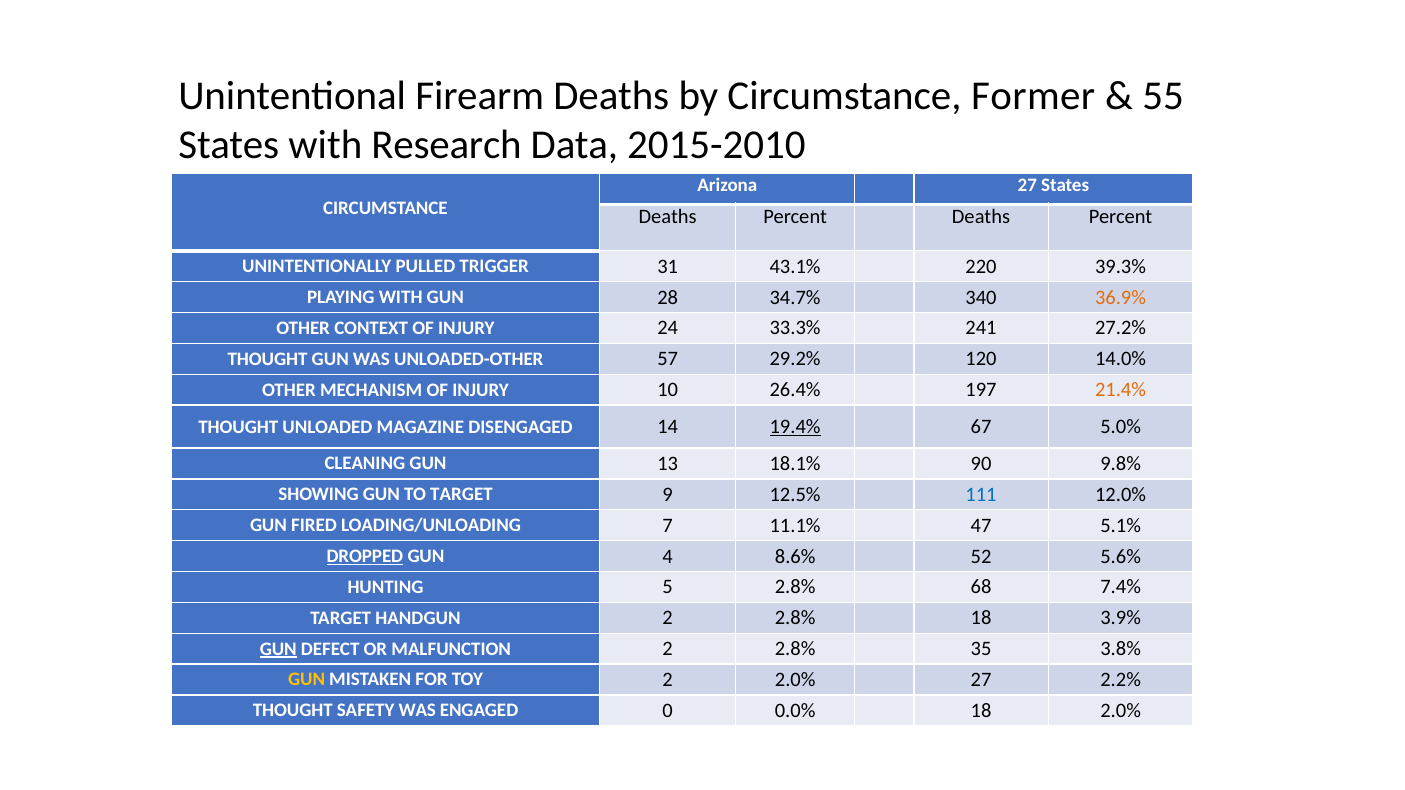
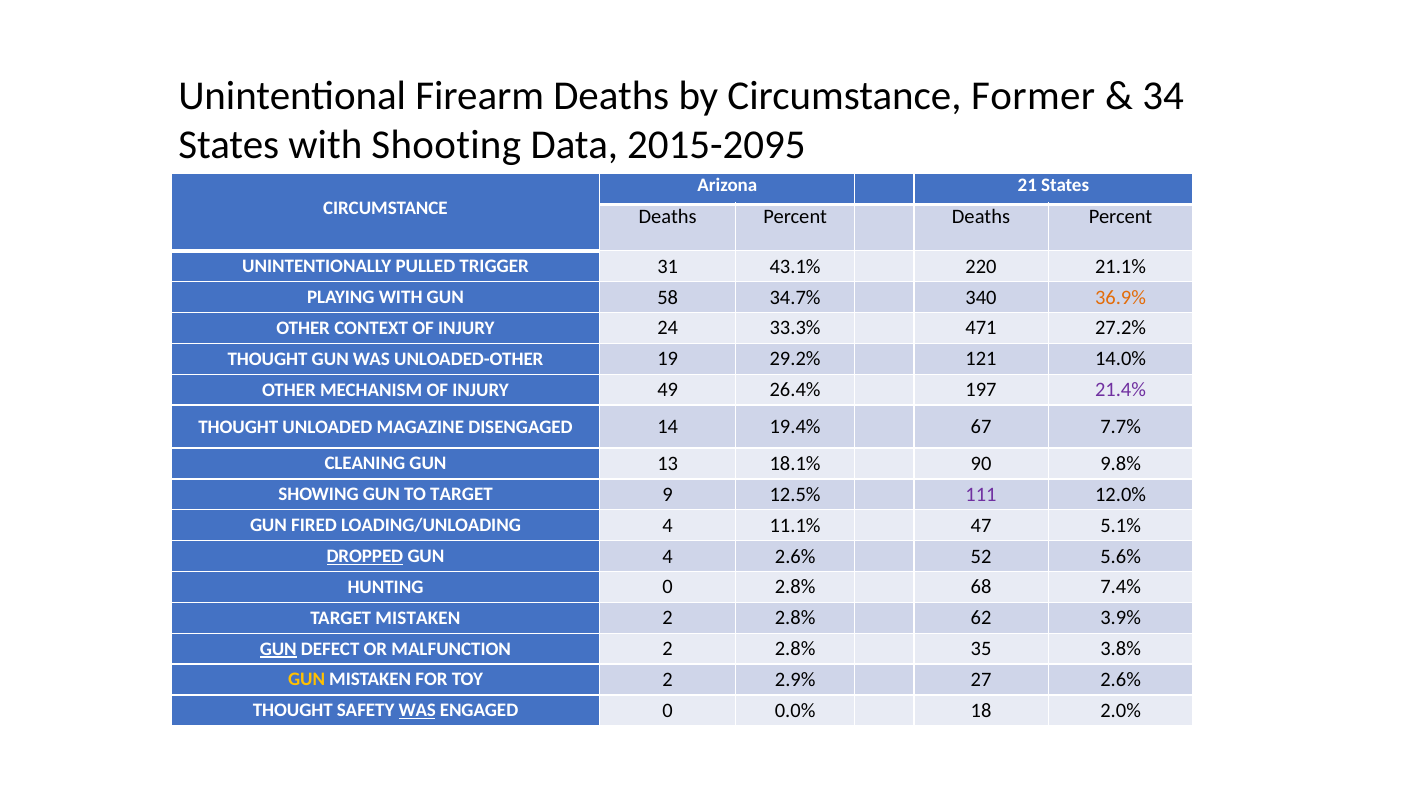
55: 55 -> 34
Research: Research -> Shooting
2015-2010: 2015-2010 -> 2015-2095
Arizona 27: 27 -> 21
39.3%: 39.3% -> 21.1%
28: 28 -> 58
241: 241 -> 471
57: 57 -> 19
120: 120 -> 121
10: 10 -> 49
21.4% colour: orange -> purple
19.4% underline: present -> none
5.0%: 5.0% -> 7.7%
111 colour: blue -> purple
LOADING/UNLOADING 7: 7 -> 4
4 8.6%: 8.6% -> 2.6%
HUNTING 5: 5 -> 0
TARGET HANDGUN: HANDGUN -> MISTAKEN
2.8% 18: 18 -> 62
2 2.0%: 2.0% -> 2.9%
27 2.2%: 2.2% -> 2.6%
WAS at (417, 711) underline: none -> present
